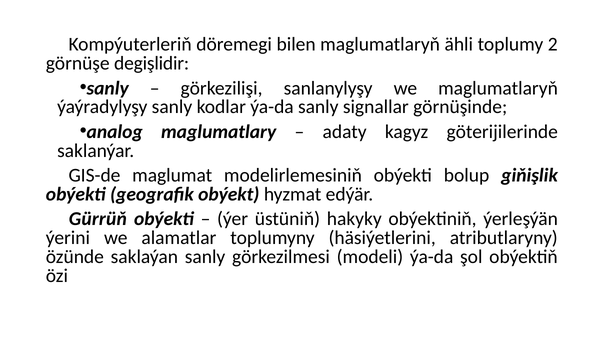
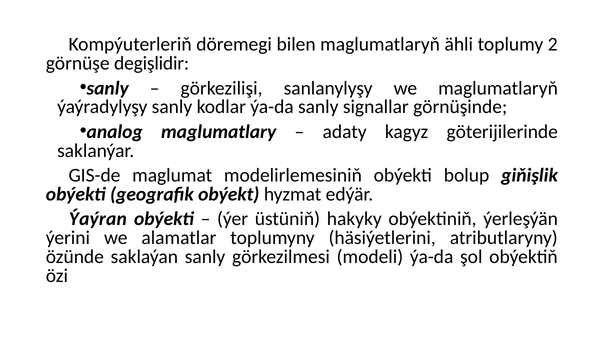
Gürrüň: Gürrüň -> Ýaýran
